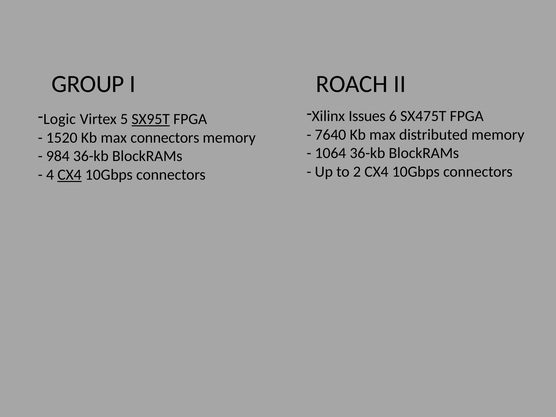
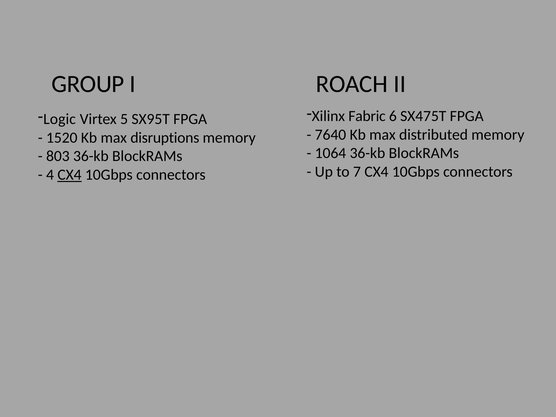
Issues: Issues -> Fabric
SX95T underline: present -> none
max connectors: connectors -> disruptions
984: 984 -> 803
2: 2 -> 7
